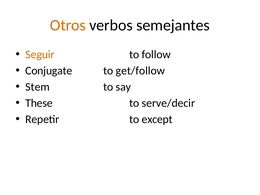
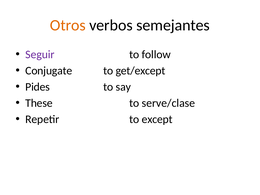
Seguir colour: orange -> purple
get/follow: get/follow -> get/except
Stem: Stem -> Pides
serve/decir: serve/decir -> serve/clase
